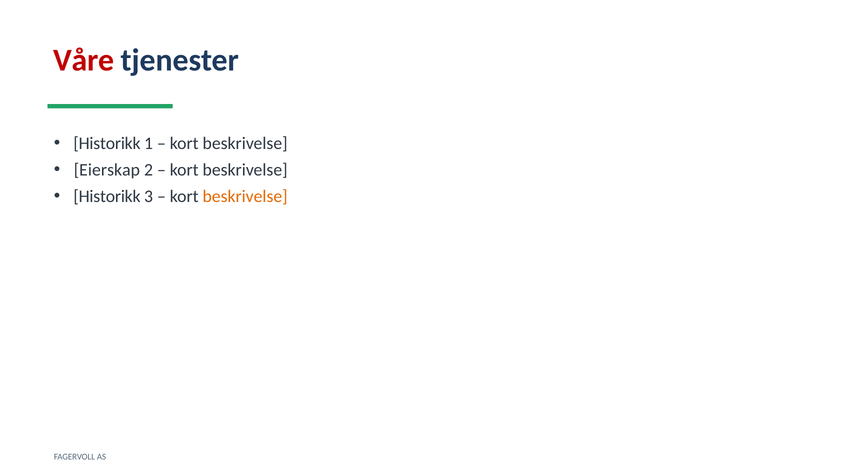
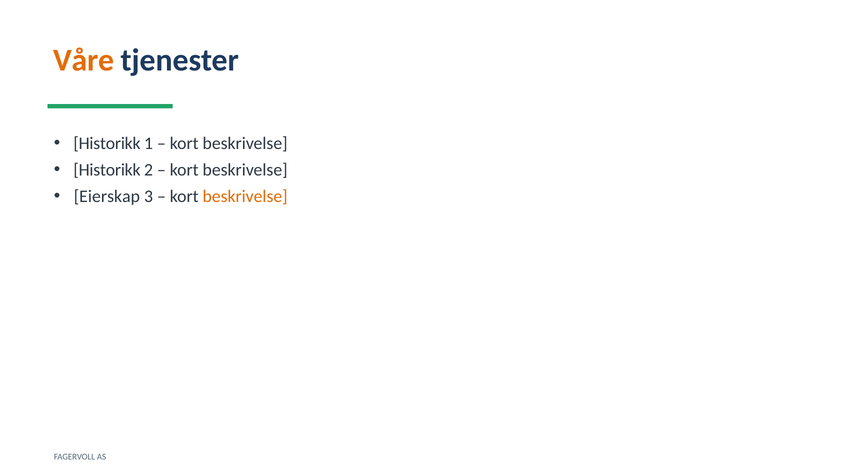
Våre colour: red -> orange
Eierskap at (107, 170): Eierskap -> Historikk
Historikk at (107, 196): Historikk -> Eierskap
